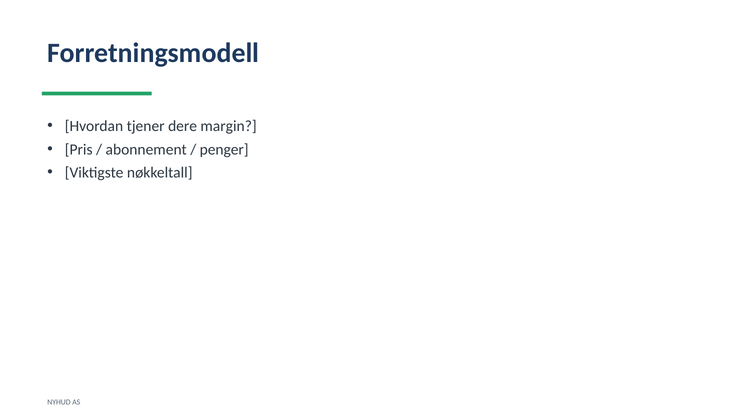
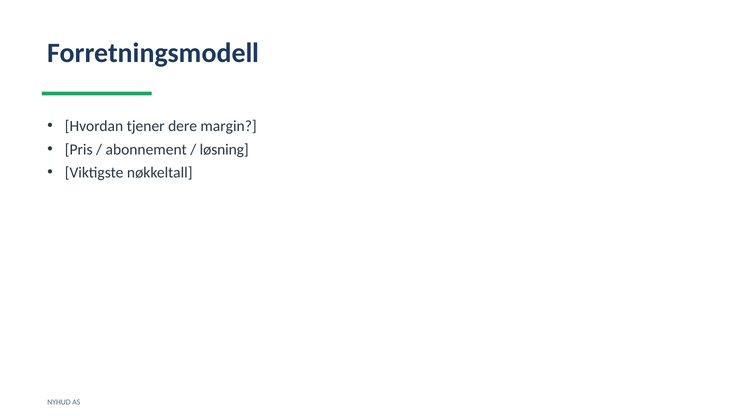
penger: penger -> løsning
